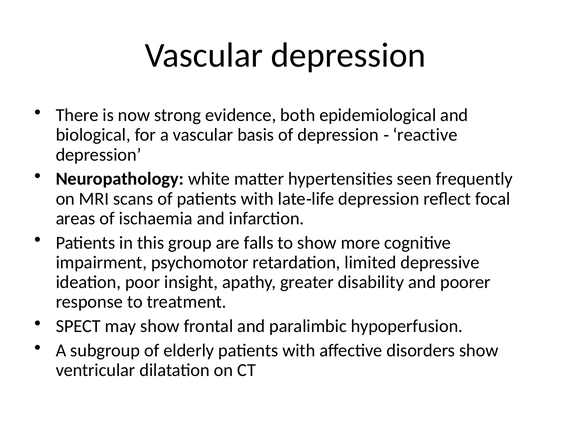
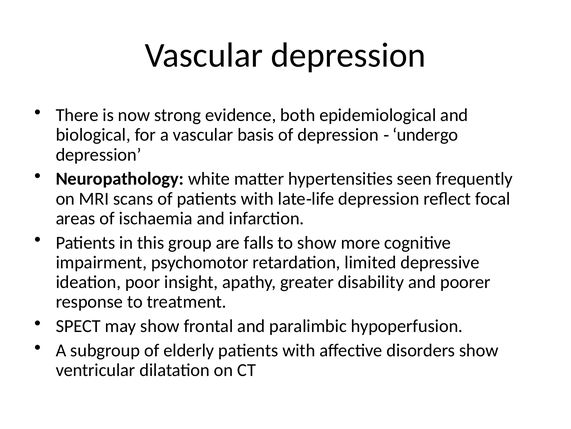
reactive: reactive -> undergo
